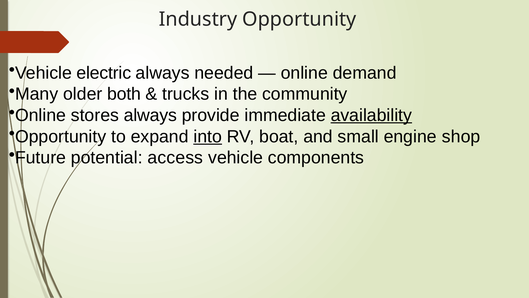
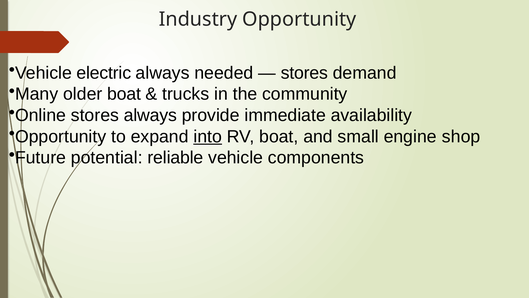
online at (304, 73): online -> stores
older both: both -> boat
availability underline: present -> none
access: access -> reliable
